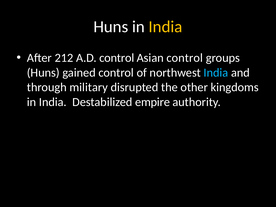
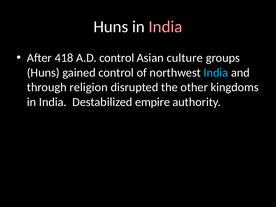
India at (166, 27) colour: yellow -> pink
212: 212 -> 418
Asian control: control -> culture
military: military -> religion
